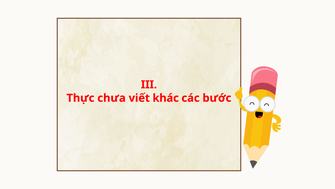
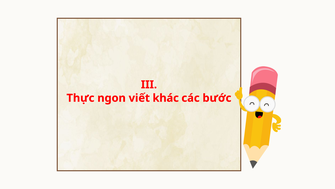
chưa: chưa -> ngon
